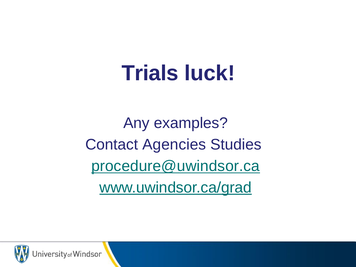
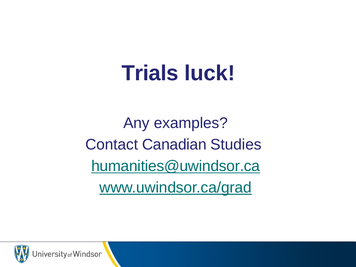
Agencies: Agencies -> Canadian
procedure@uwindsor.ca: procedure@uwindsor.ca -> humanities@uwindsor.ca
